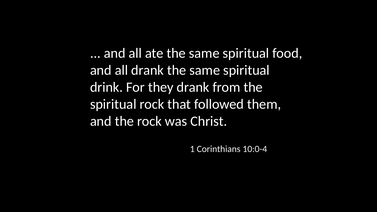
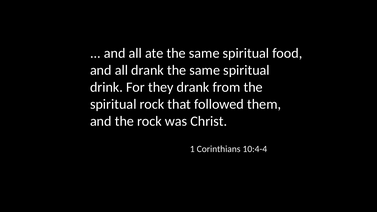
10:0-4: 10:0-4 -> 10:4-4
